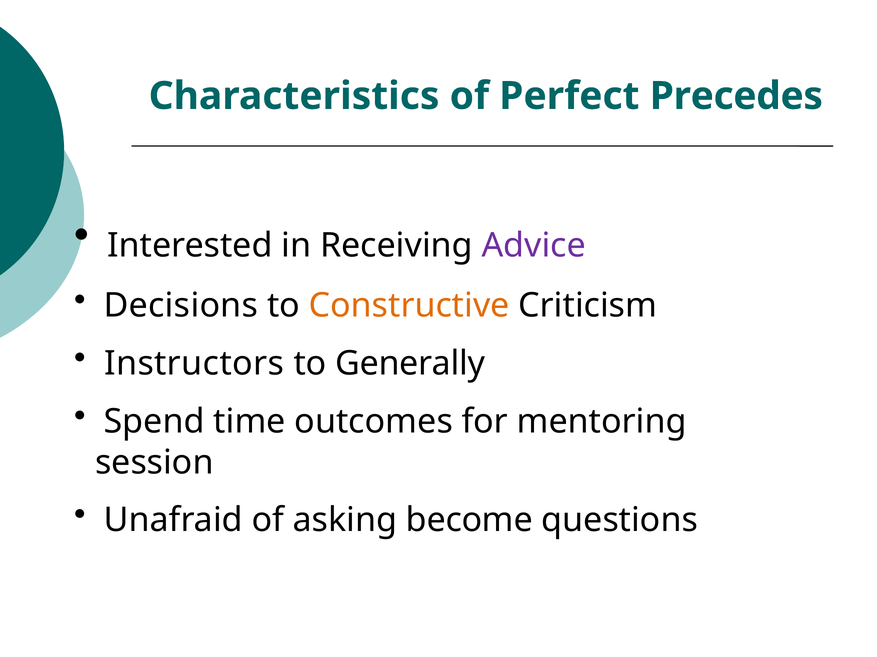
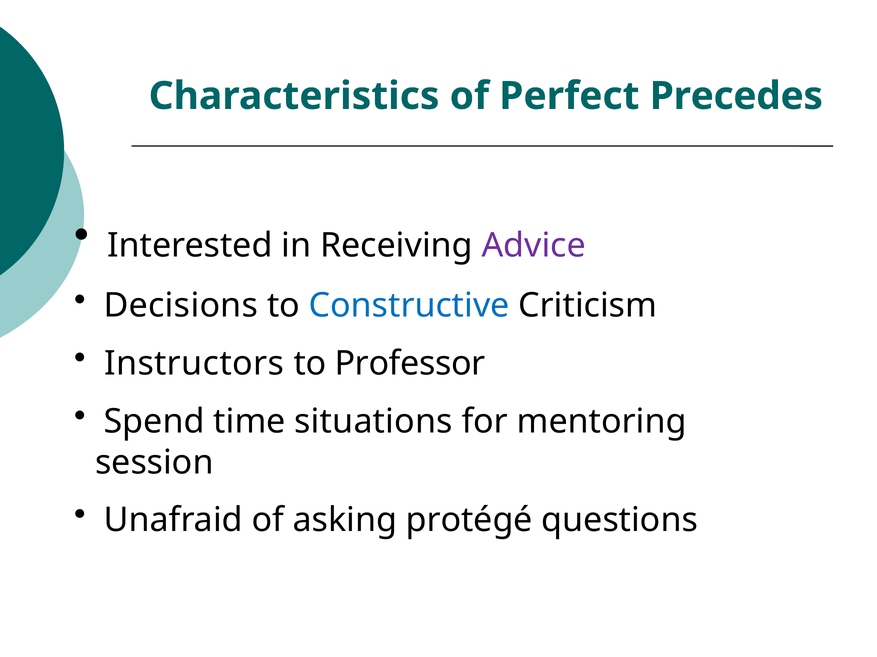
Constructive colour: orange -> blue
Generally: Generally -> Professor
outcomes: outcomes -> situations
become: become -> protégé
